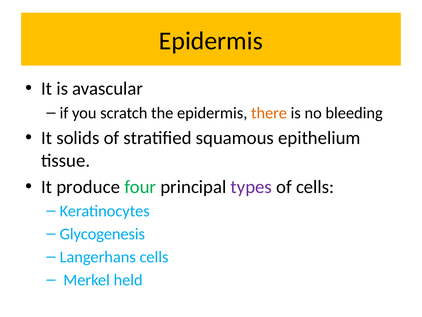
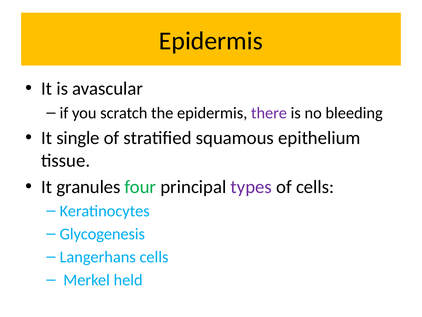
there colour: orange -> purple
solids: solids -> single
produce: produce -> granules
